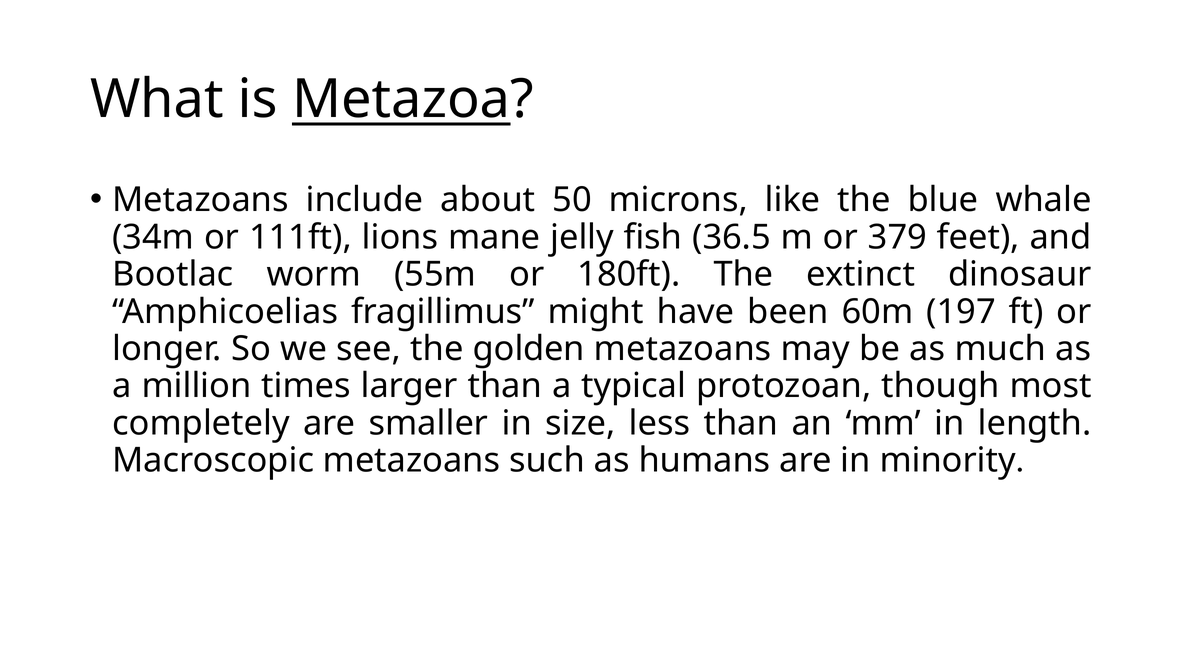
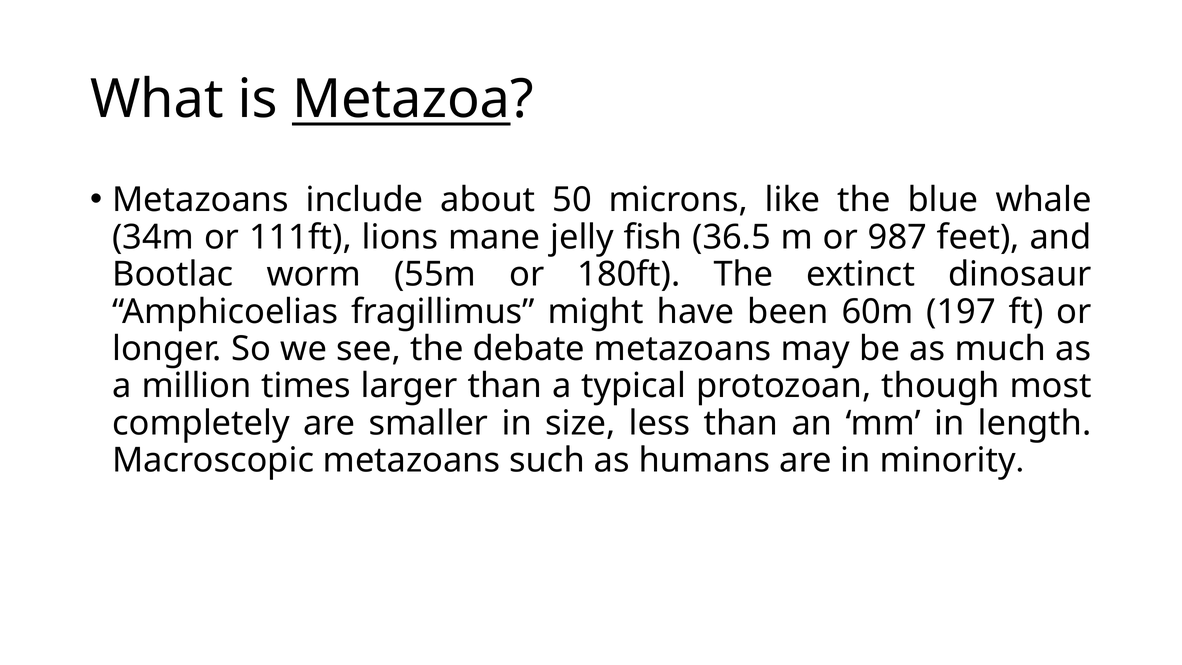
379: 379 -> 987
golden: golden -> debate
